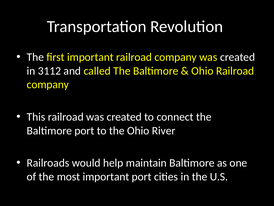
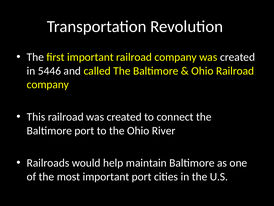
3112: 3112 -> 5446
